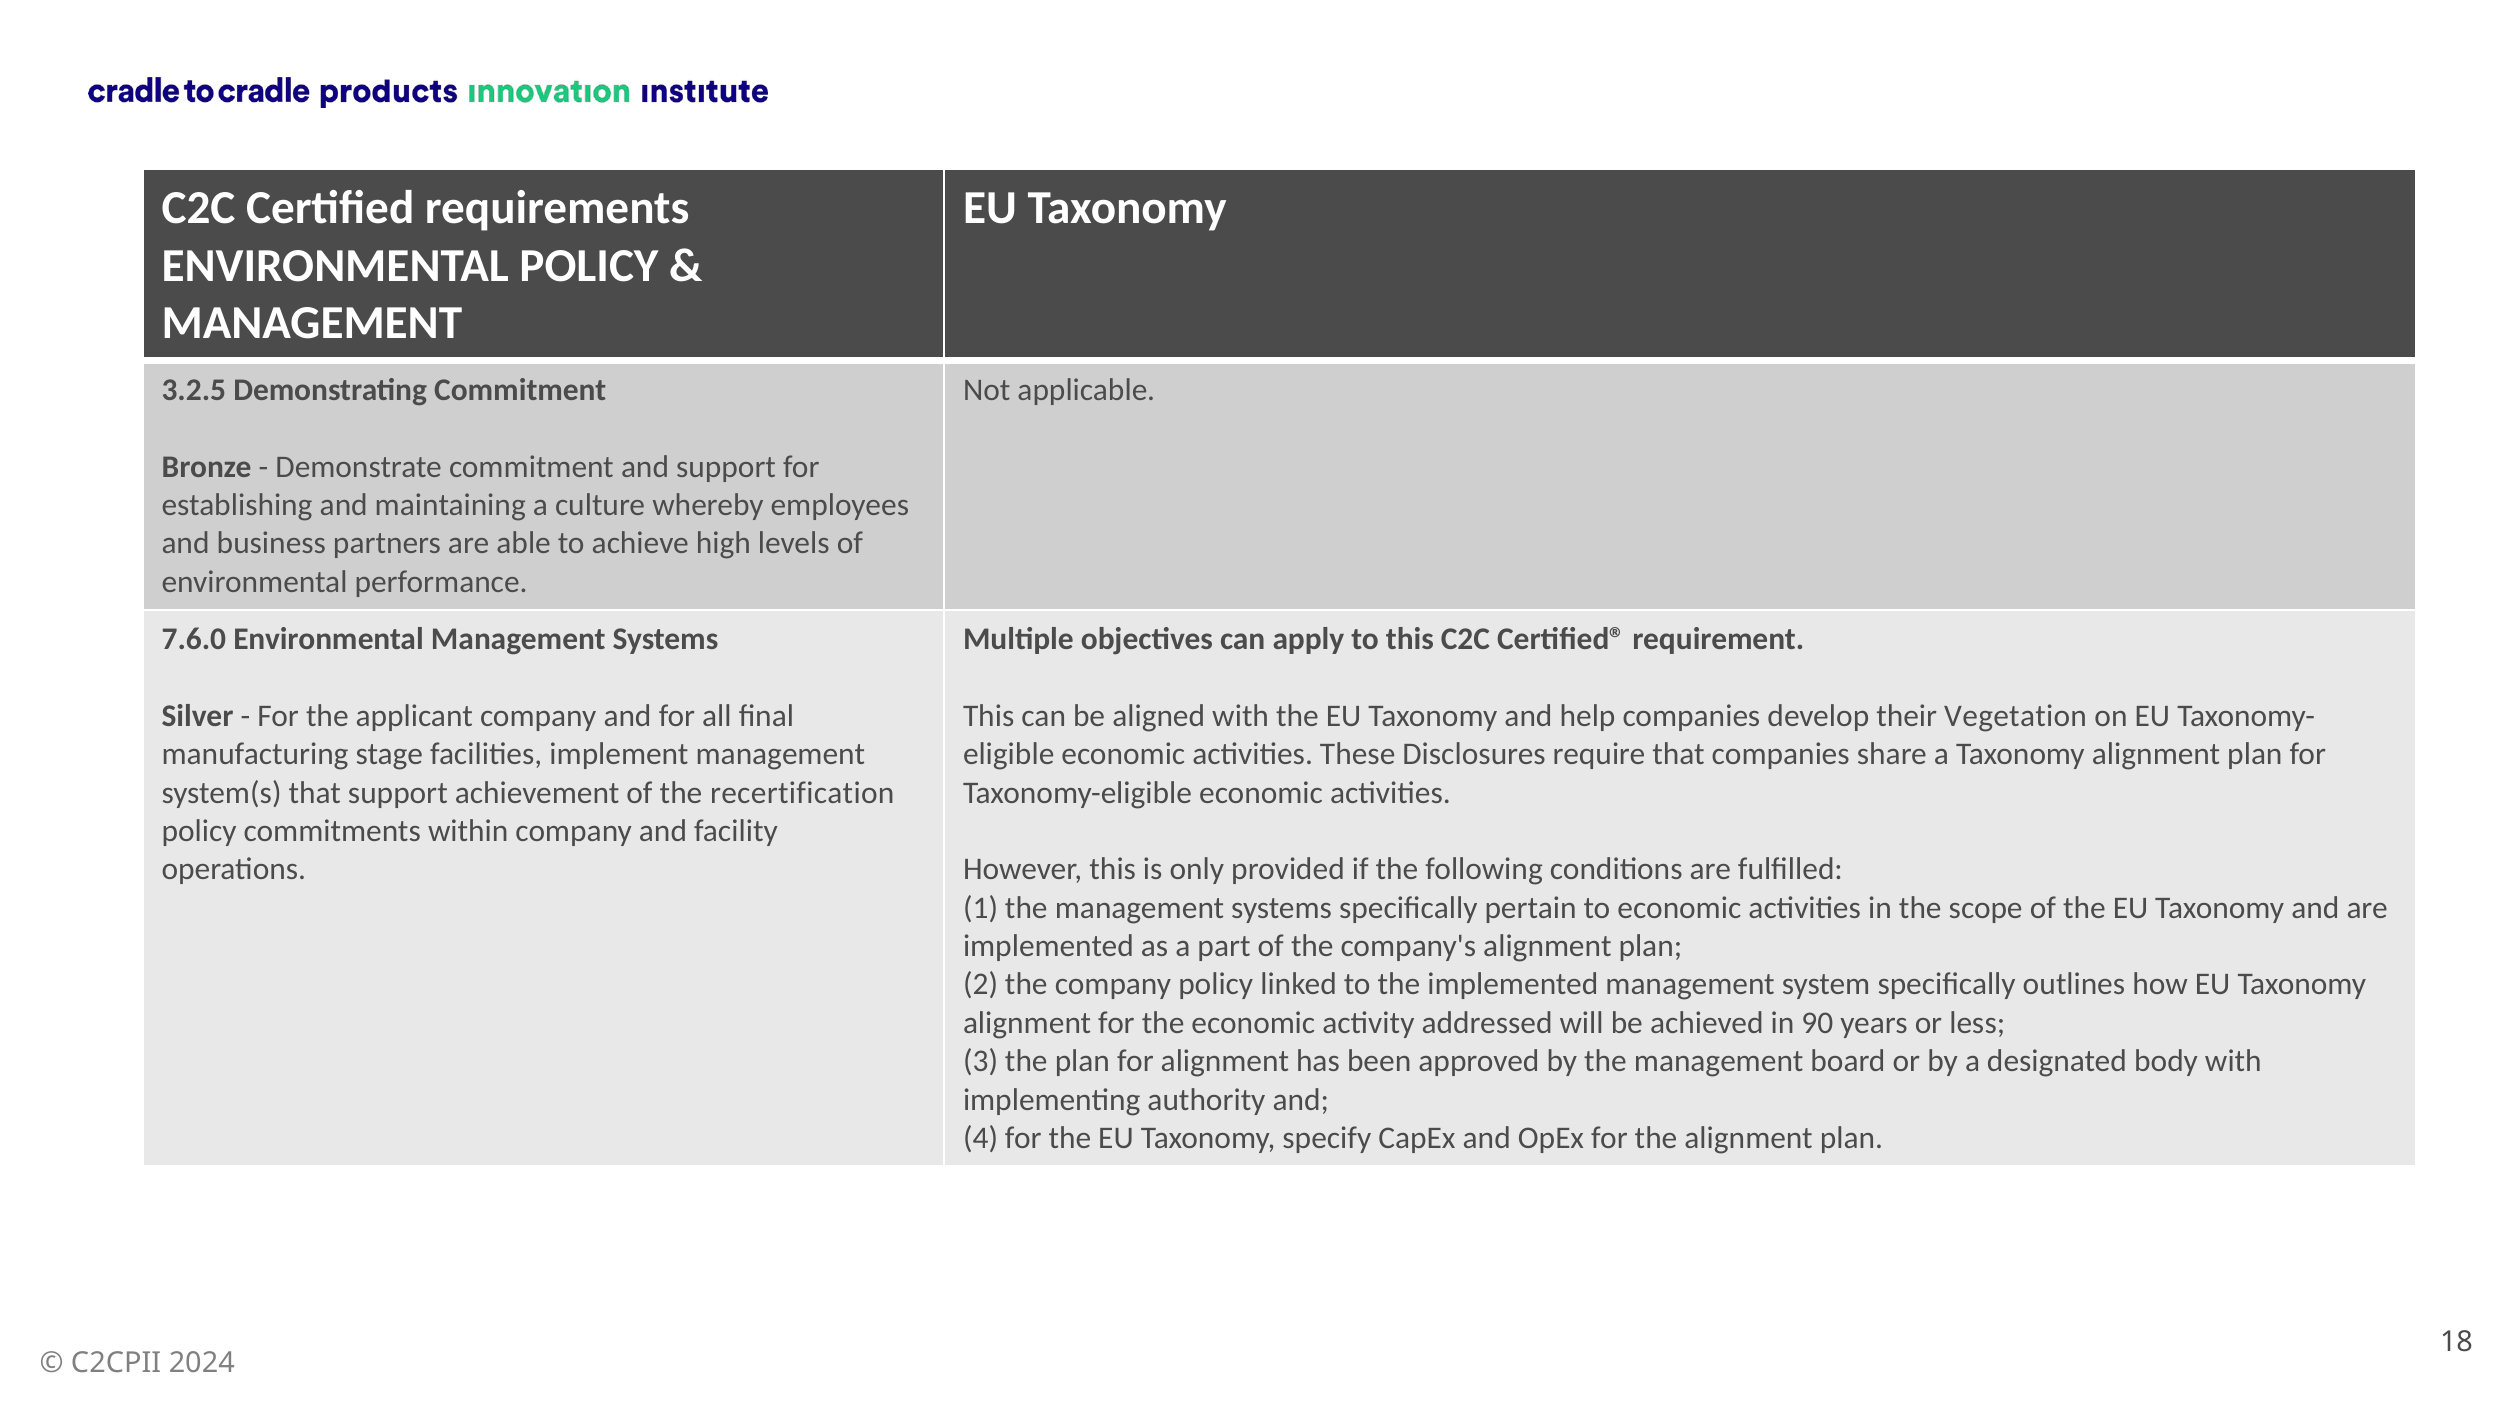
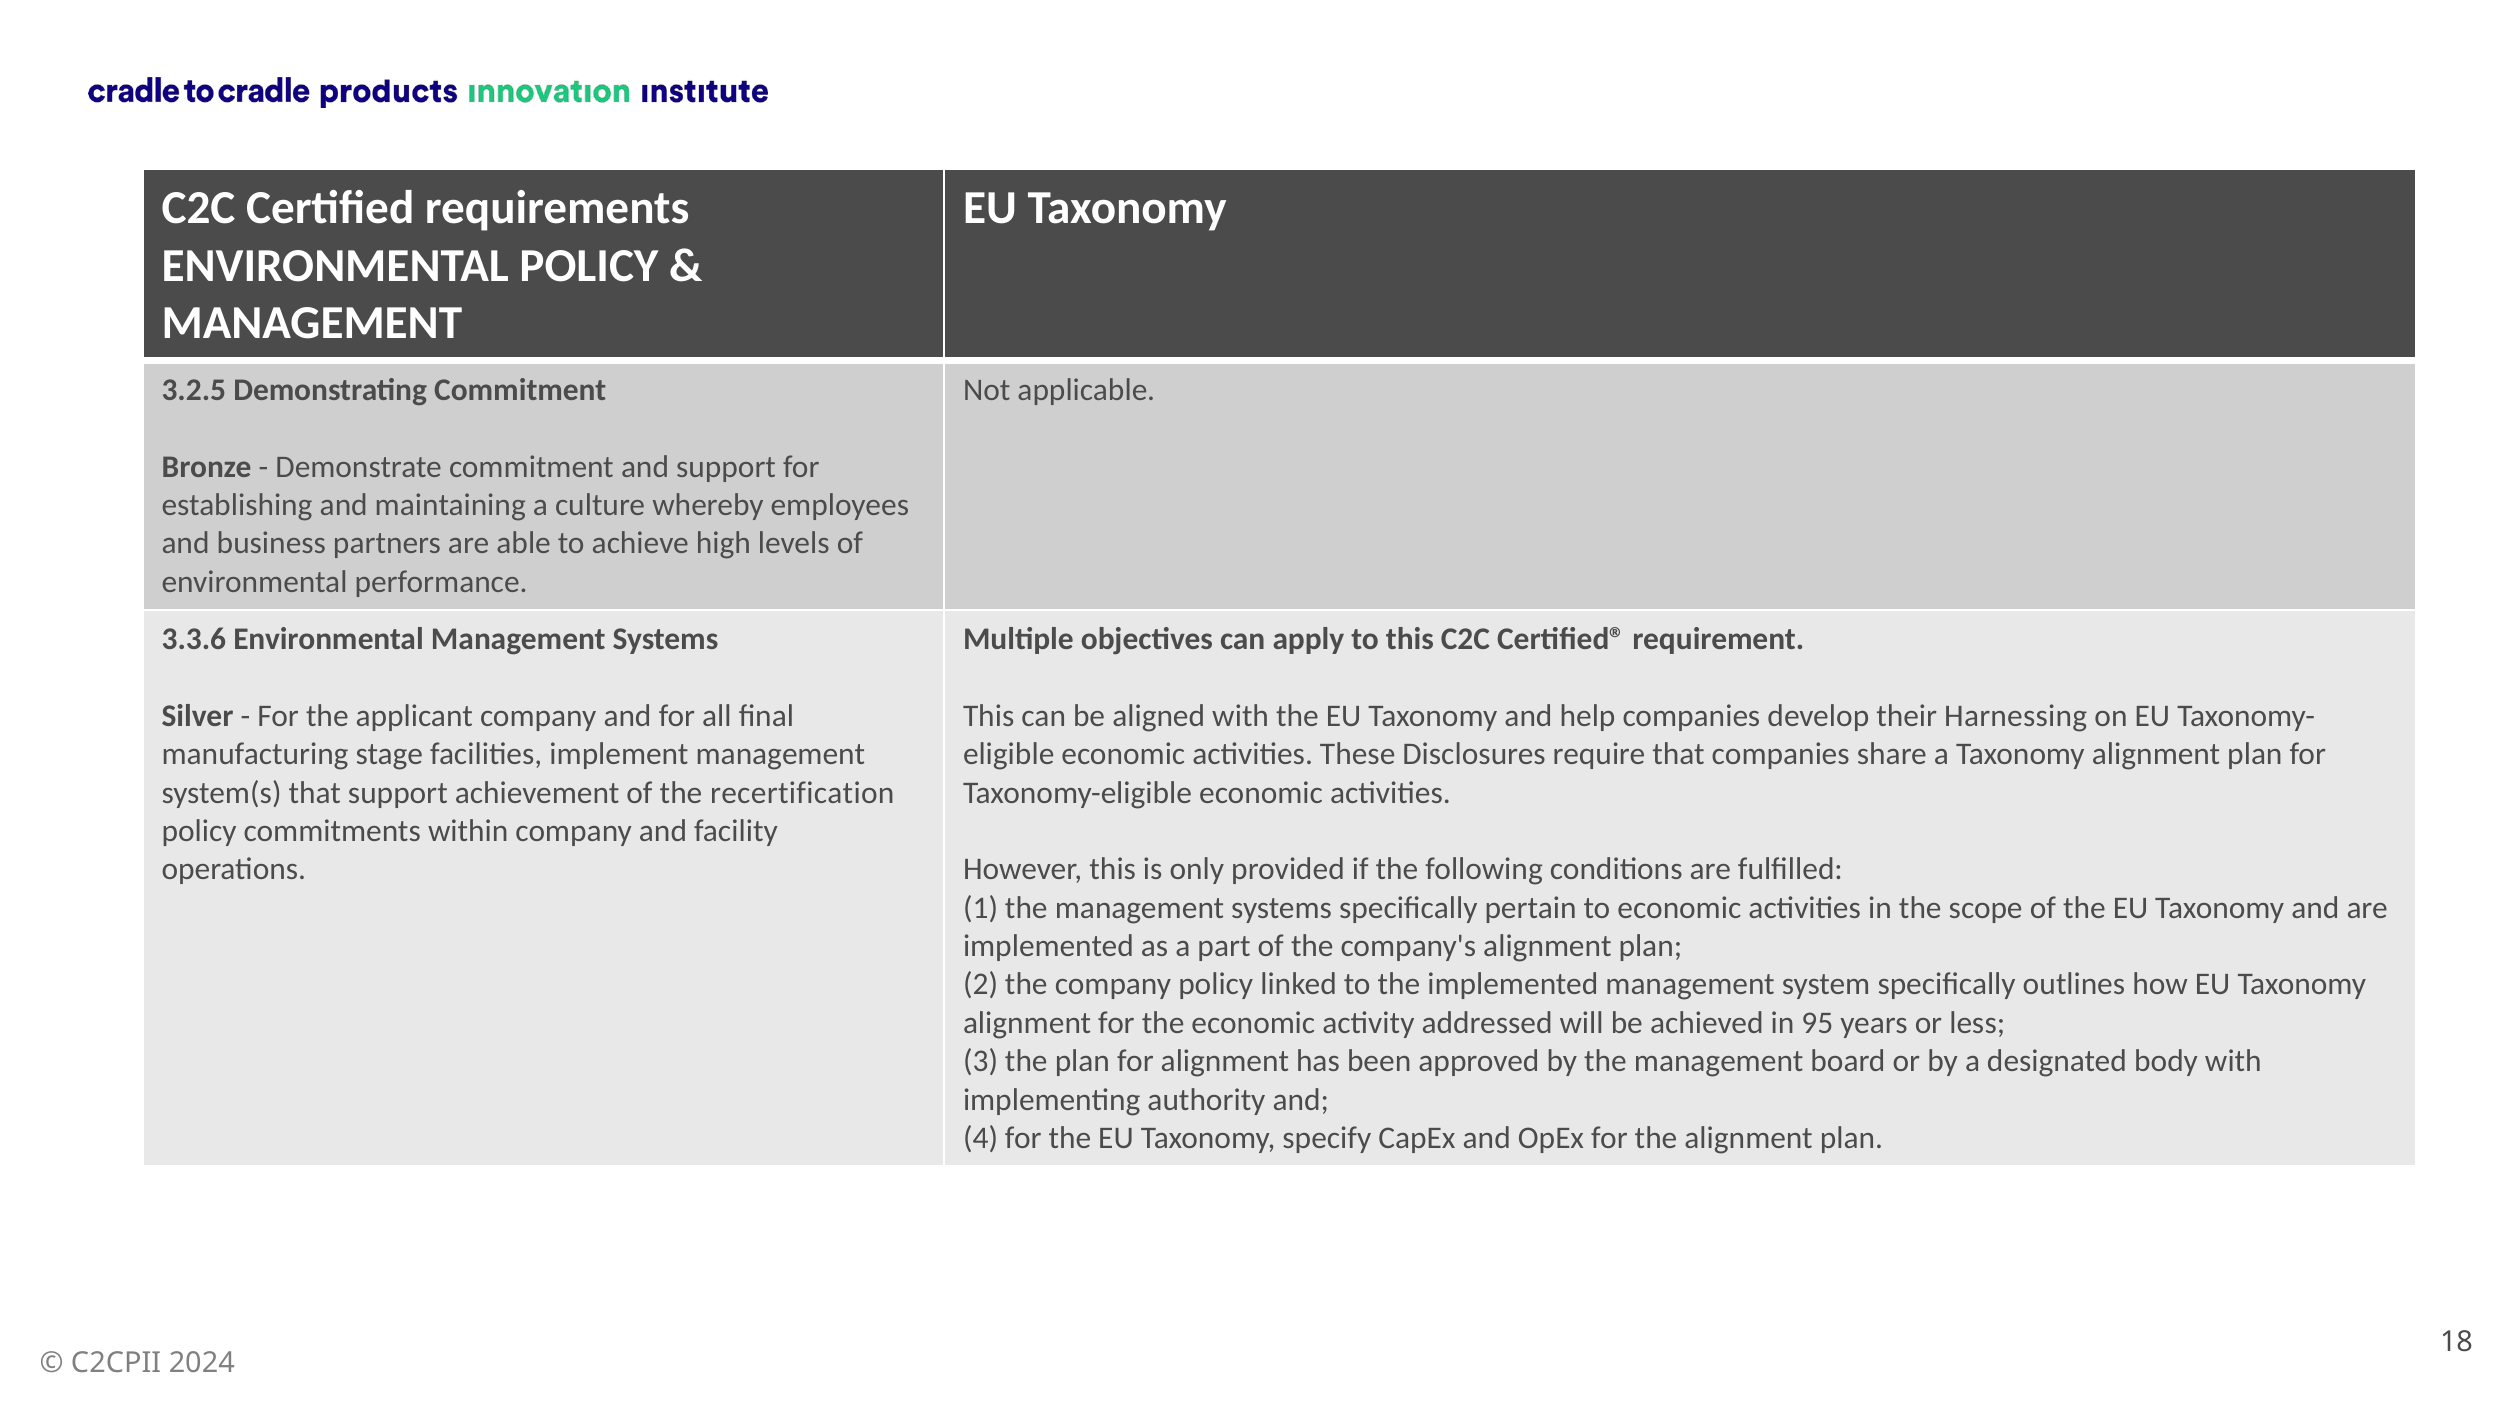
7.6.0: 7.6.0 -> 3.3.6
Vegetation: Vegetation -> Harnessing
90: 90 -> 95
